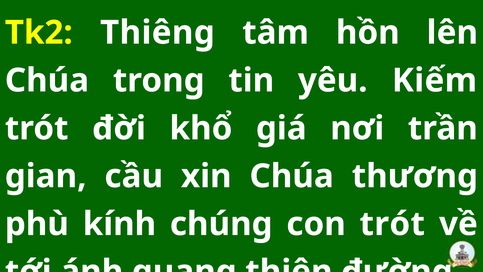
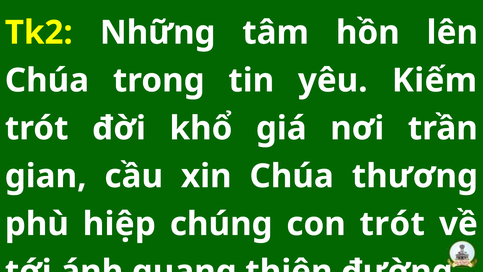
Thiêng: Thiêng -> Những
kính: kính -> hiệp
